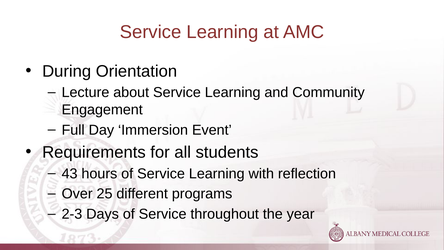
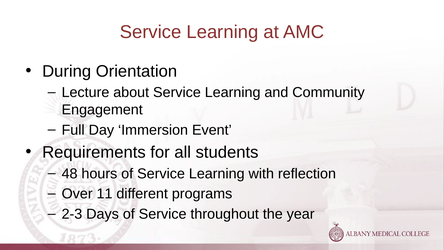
43: 43 -> 48
25: 25 -> 11
